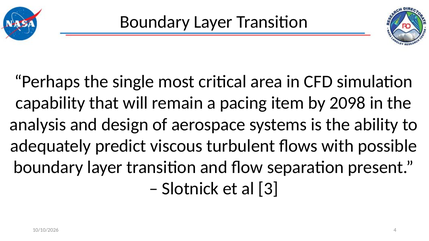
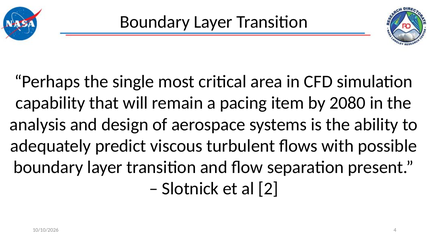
2098: 2098 -> 2080
3: 3 -> 2
